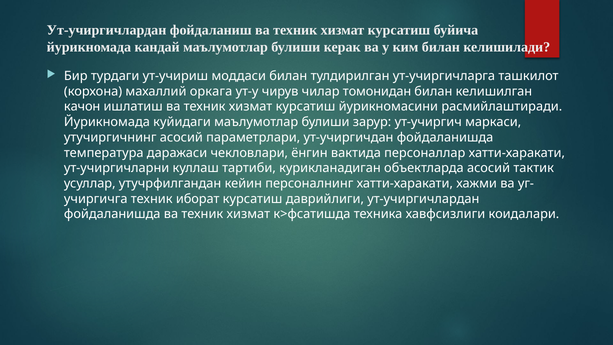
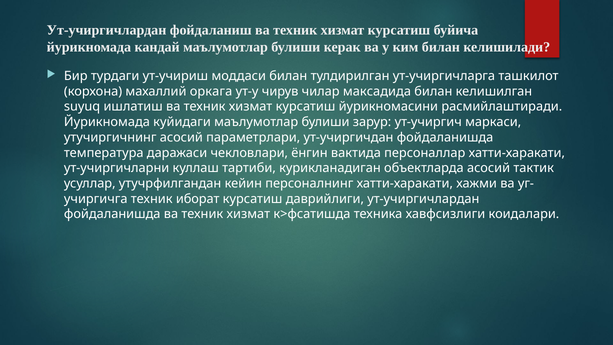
томонидан: томонидан -> максадида
качон: качон -> suyuq
